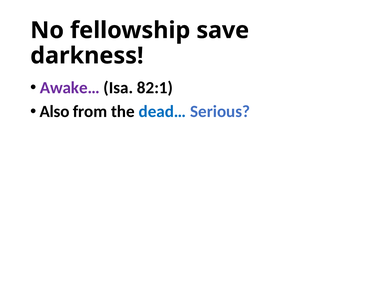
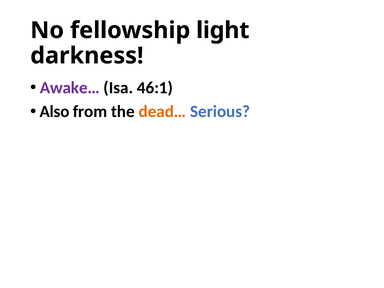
save: save -> light
82:1: 82:1 -> 46:1
dead… colour: blue -> orange
